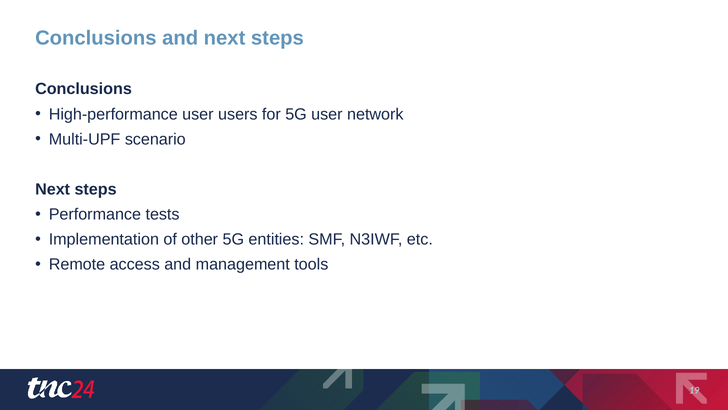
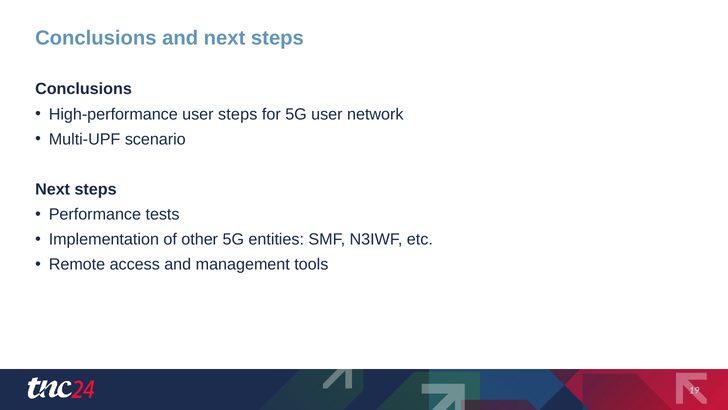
user users: users -> steps
